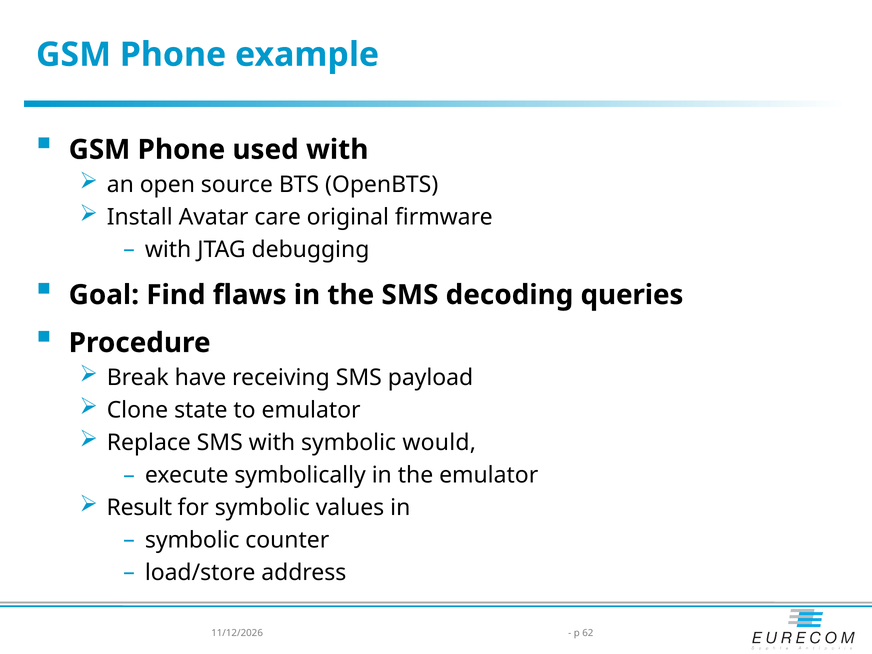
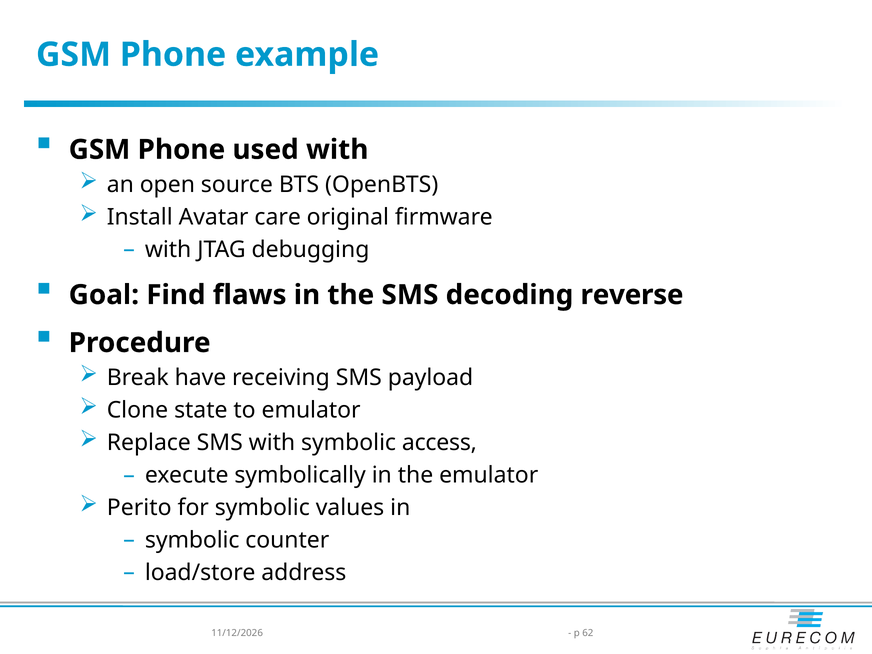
queries: queries -> reverse
would: would -> access
Result: Result -> Perito
